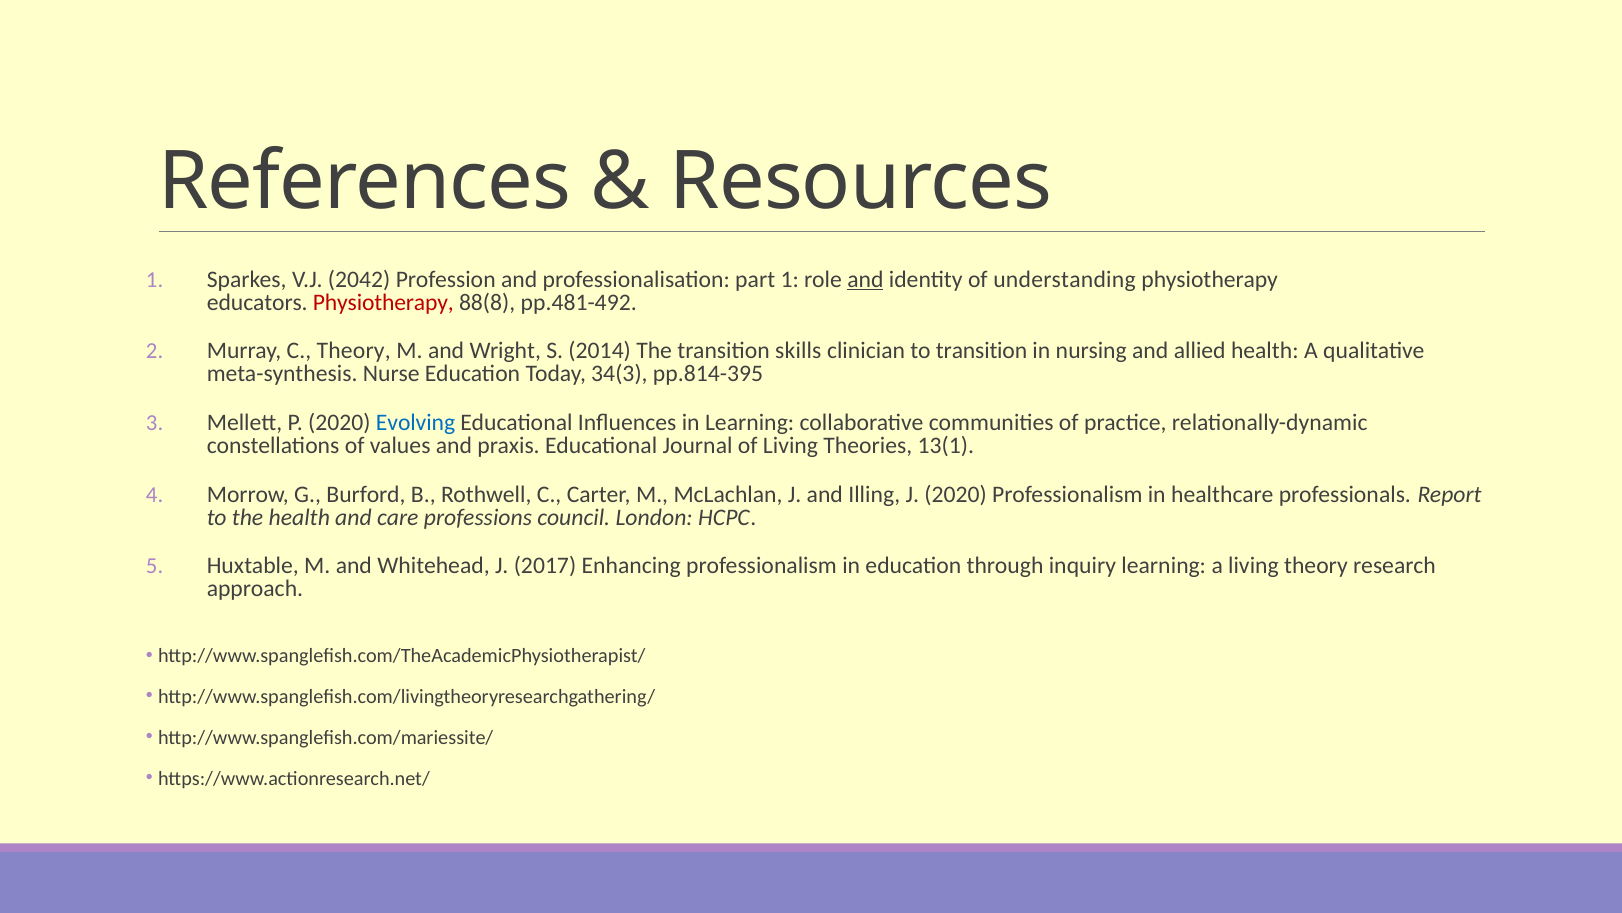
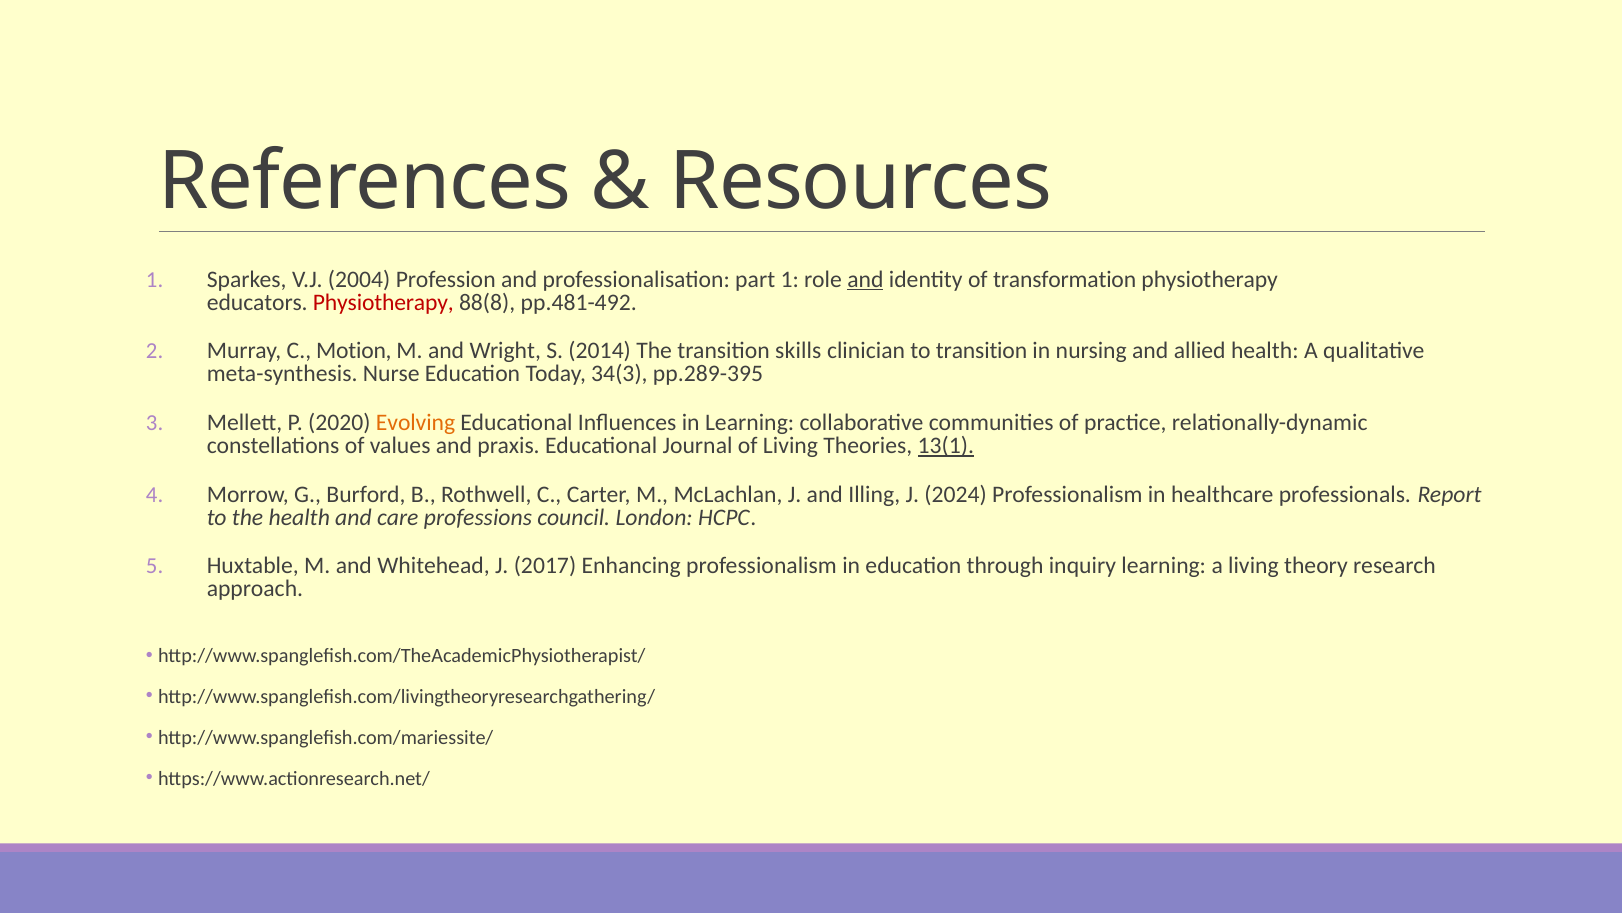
2042: 2042 -> 2004
understanding: understanding -> transformation
C Theory: Theory -> Motion
pp.814-395: pp.814-395 -> pp.289-395
Evolving colour: blue -> orange
13(1 underline: none -> present
J 2020: 2020 -> 2024
